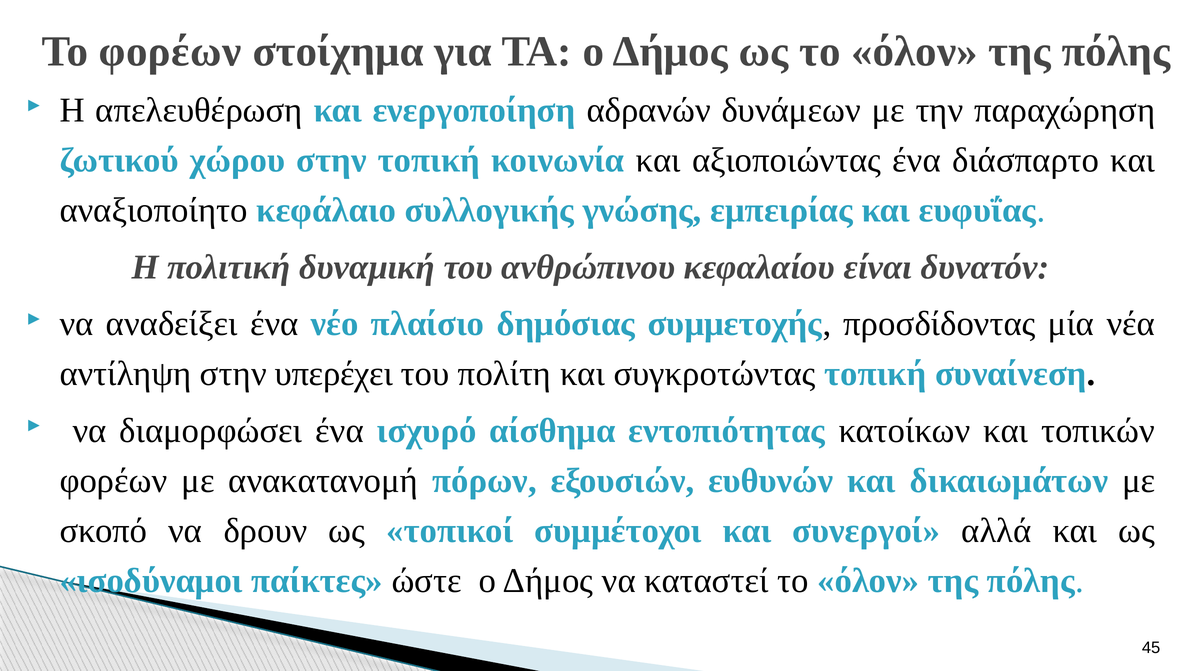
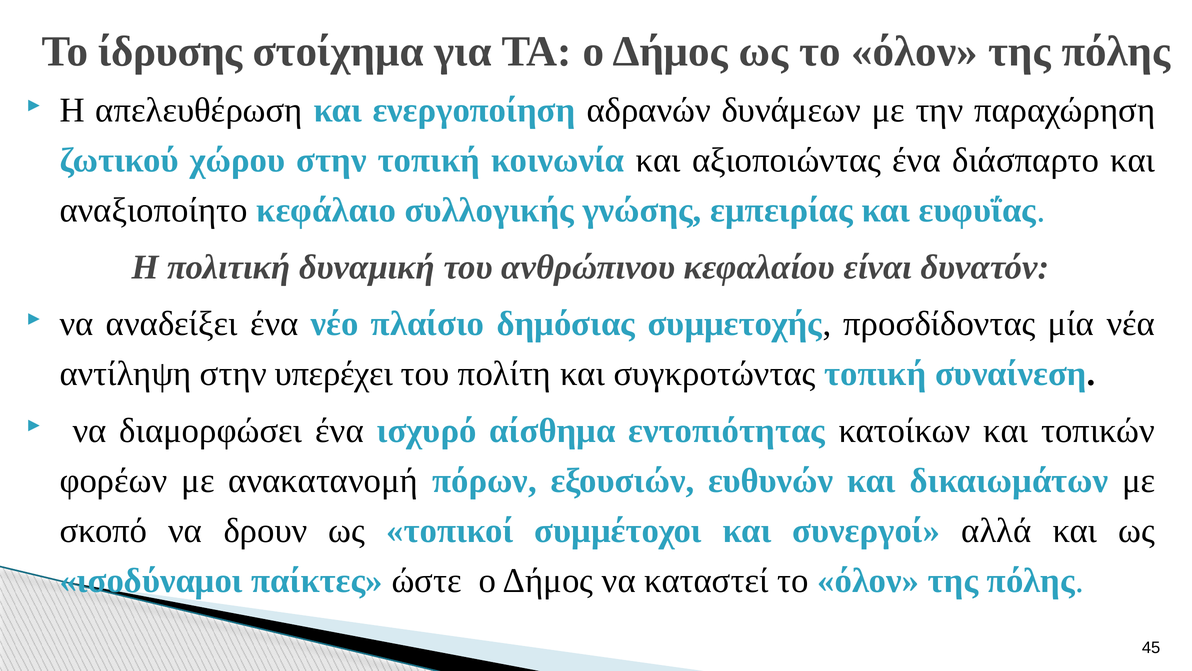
Το φορέων: φορέων -> ίδρυσης
